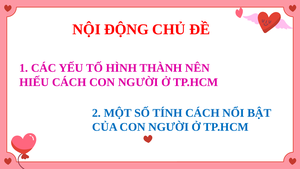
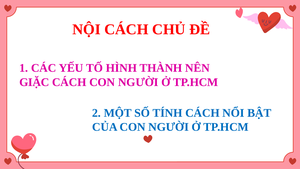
NỘI ĐỘNG: ĐỘNG -> CÁCH
HIẾU: HIẾU -> GIẶC
